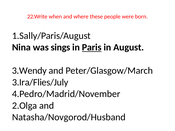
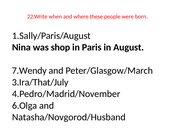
sings: sings -> shop
Paris underline: present -> none
3.Wendy: 3.Wendy -> 7.Wendy
3.Ira/Flies/July: 3.Ira/Flies/July -> 3.Ira/That/July
2.Olga: 2.Olga -> 6.Olga
